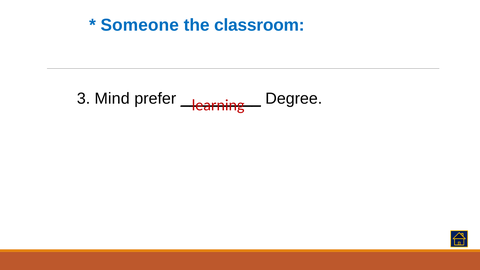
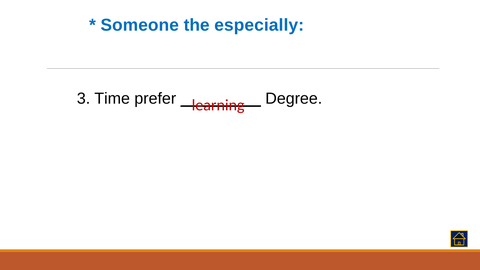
classroom: classroom -> especially
Mind: Mind -> Time
